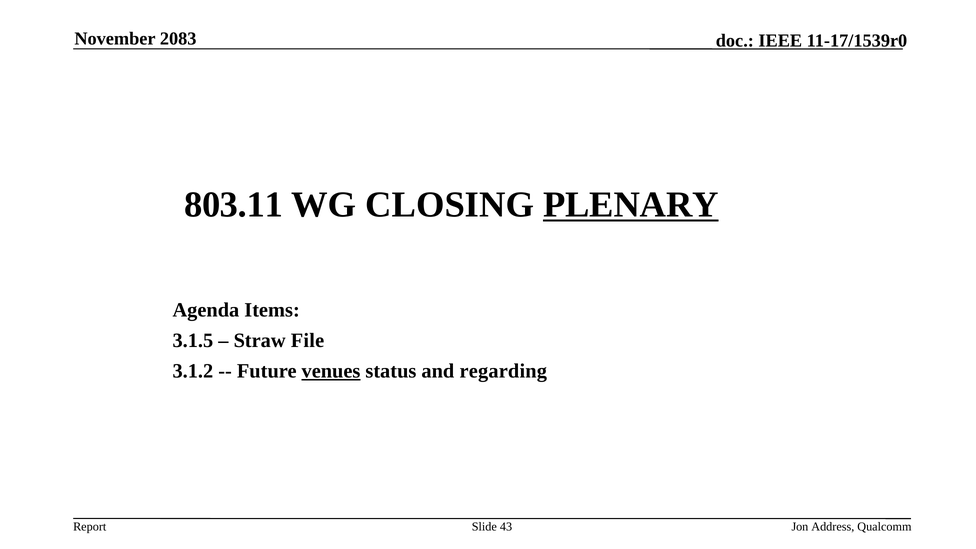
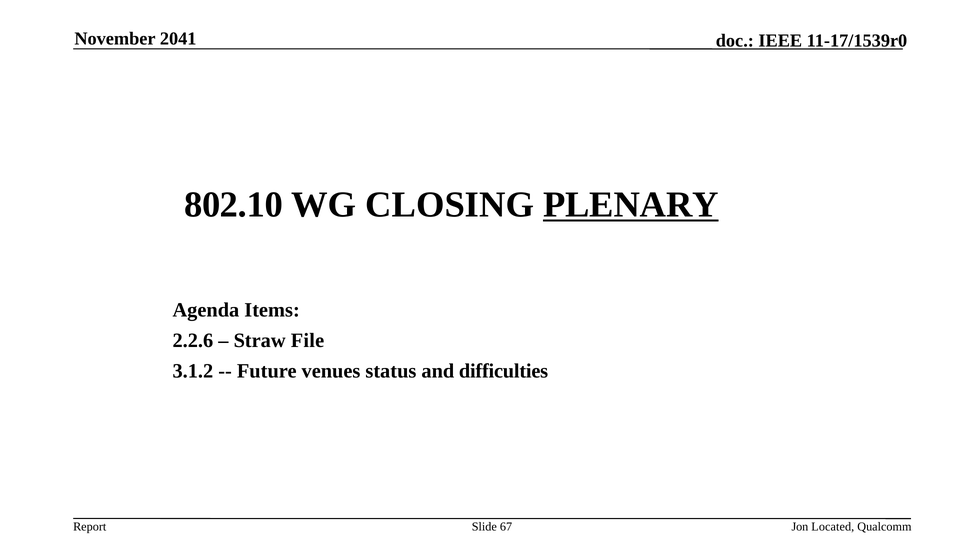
2083: 2083 -> 2041
803.11: 803.11 -> 802.10
3.1.5: 3.1.5 -> 2.2.6
venues underline: present -> none
regarding: regarding -> difficulties
43: 43 -> 67
Address: Address -> Located
